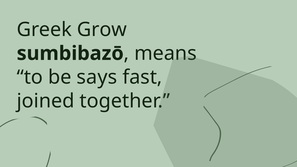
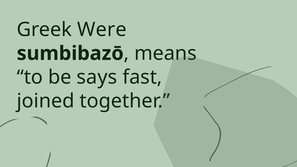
Grow: Grow -> Were
